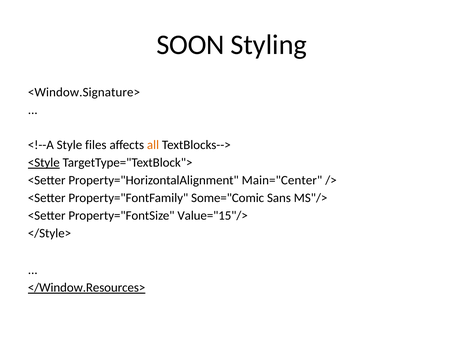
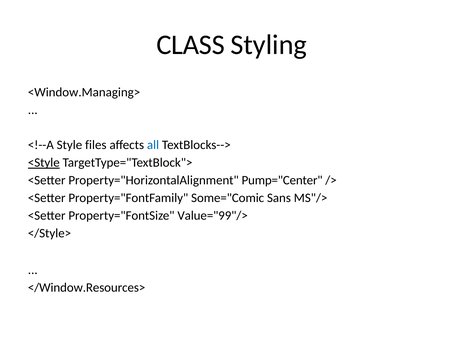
SOON: SOON -> CLASS
<Window.Signature>: <Window.Signature> -> <Window.Managing>
all colour: orange -> blue
Main="Center: Main="Center -> Pump="Center
Value="15"/>: Value="15"/> -> Value="99"/>
</Window.Resources> underline: present -> none
